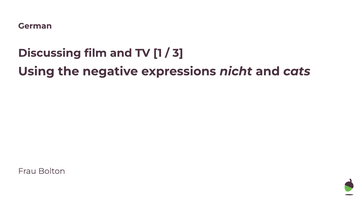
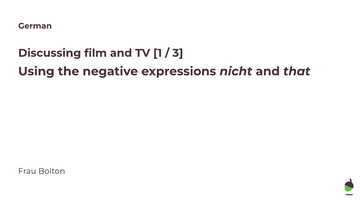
cats: cats -> that
